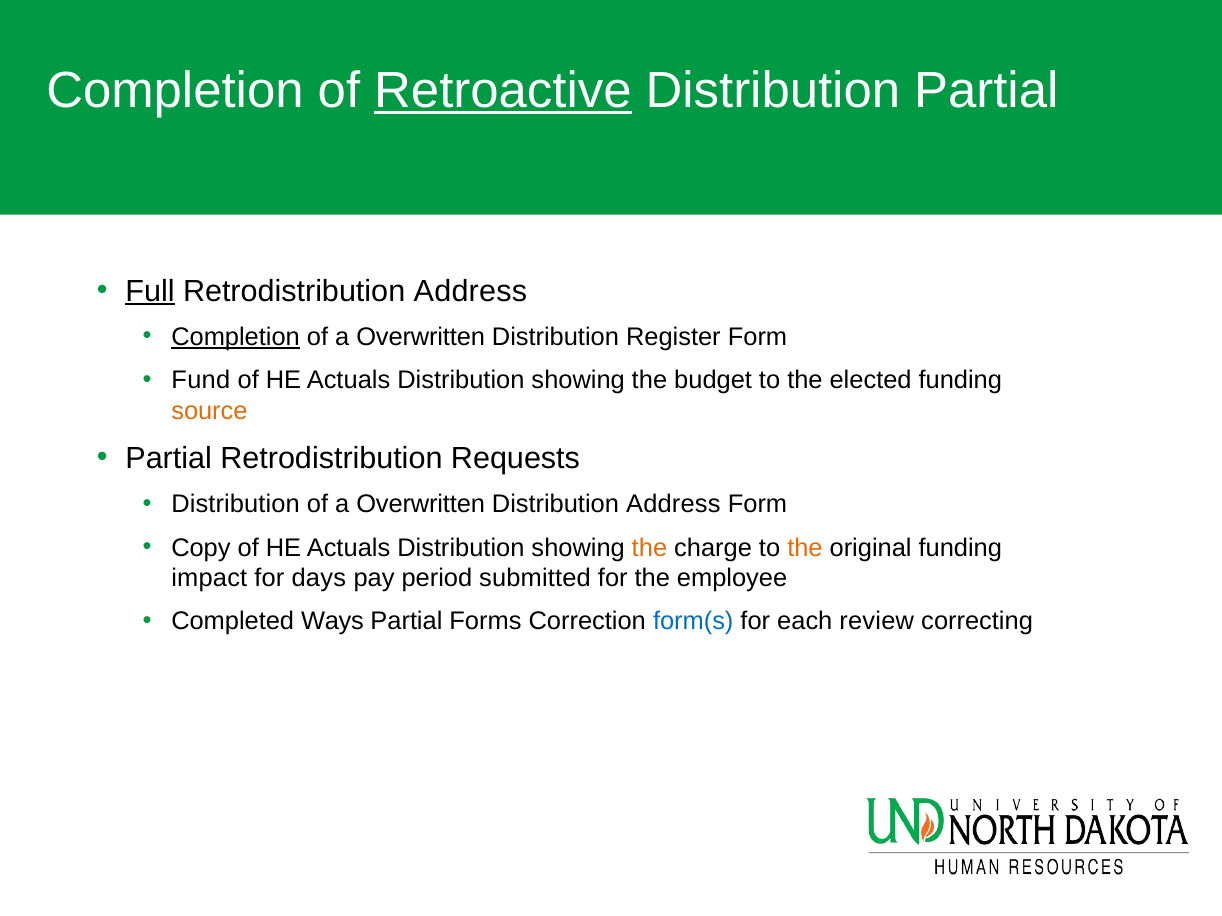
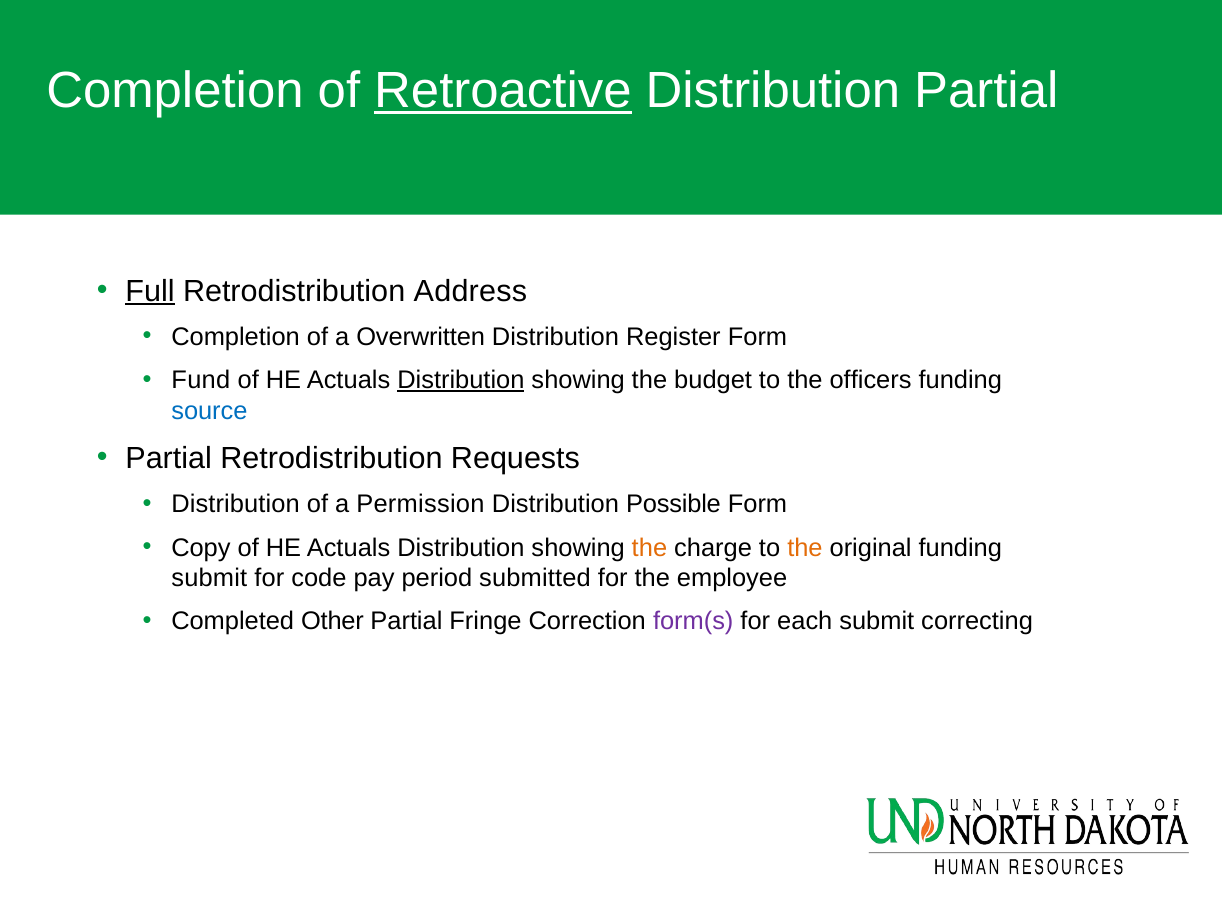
Completion at (236, 337) underline: present -> none
Distribution at (461, 381) underline: none -> present
elected: elected -> officers
source colour: orange -> blue
Overwritten at (421, 505): Overwritten -> Permission
Distribution Address: Address -> Possible
impact at (209, 579): impact -> submit
days: days -> code
Ways: Ways -> Other
Forms: Forms -> Fringe
form(s colour: blue -> purple
each review: review -> submit
